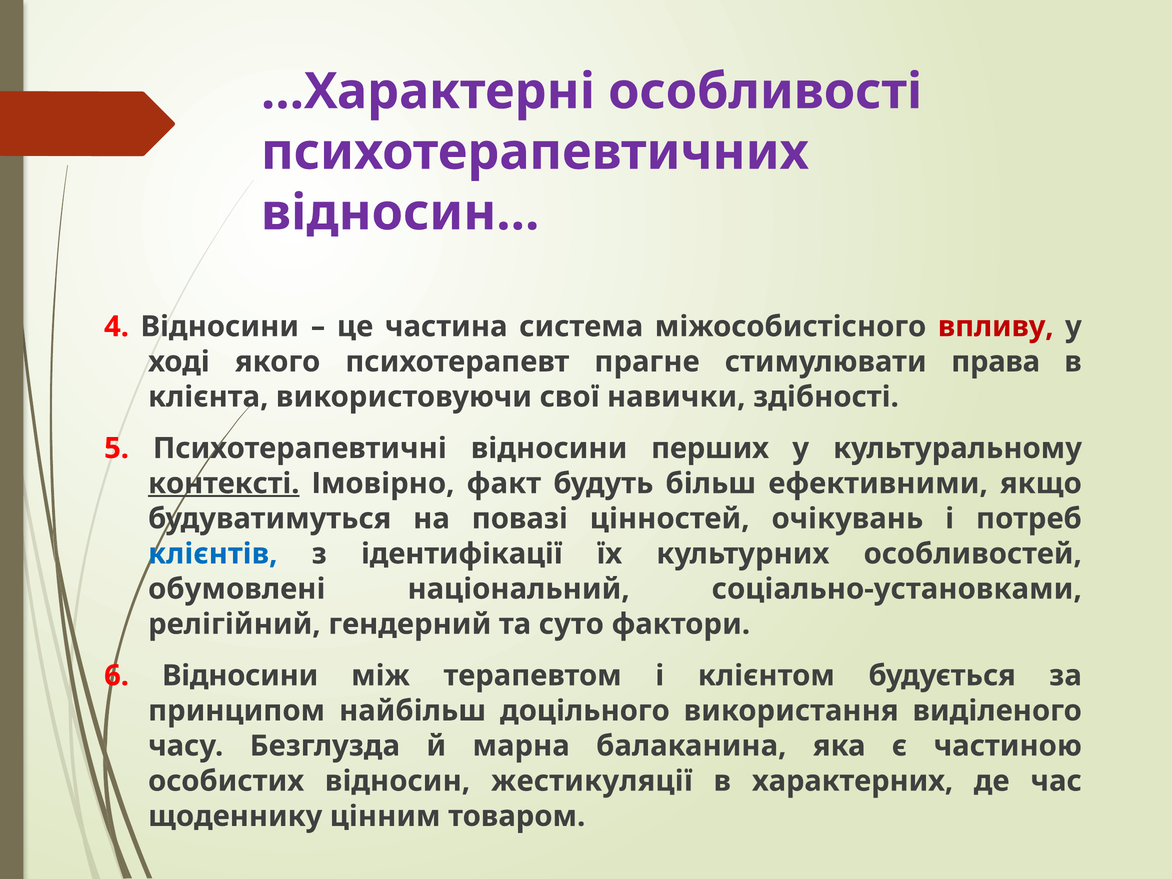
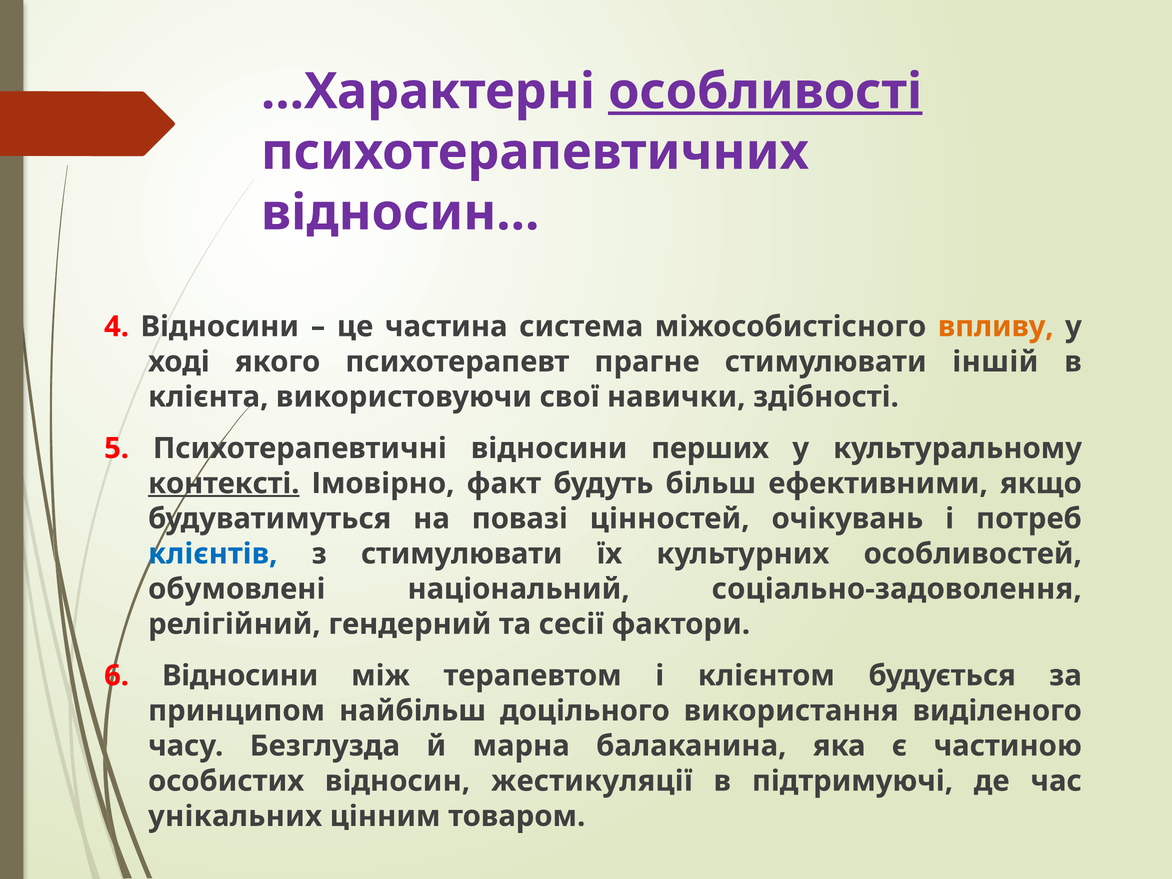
особливості underline: none -> present
впливу colour: red -> orange
права: права -> іншій
з ідентифікації: ідентифікації -> стимулювати
соціально-установками: соціально-установками -> соціально-задоволення
суто: суто -> сесії
характерних: характерних -> підтримуючі
щоденнику: щоденнику -> унікальних
